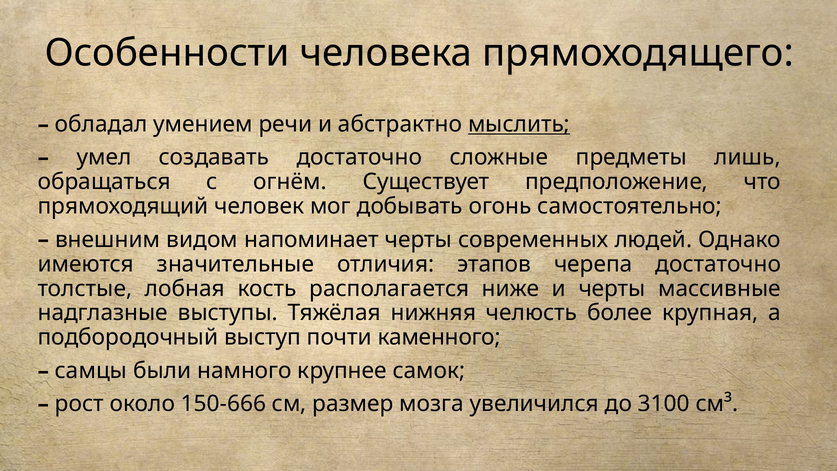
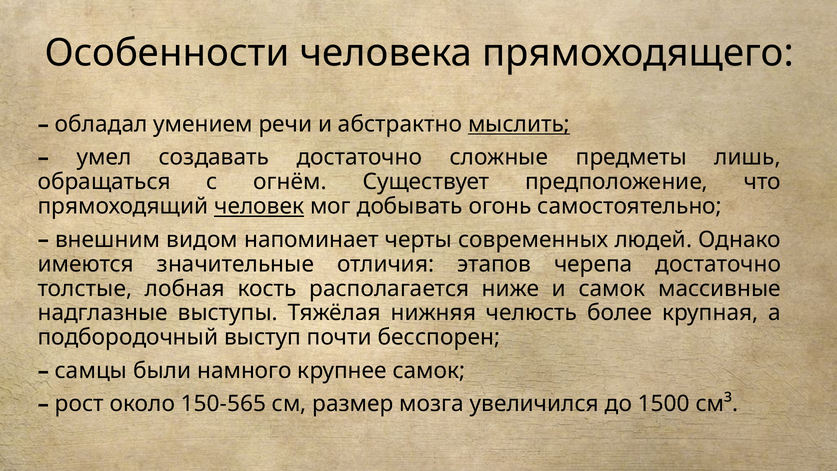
человек underline: none -> present
и черты: черты -> самок
каменного: каменного -> бесспорен
150-666: 150-666 -> 150-565
3100: 3100 -> 1500
